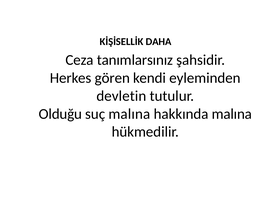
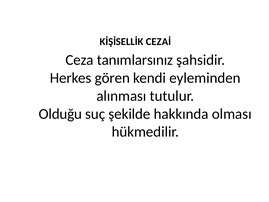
DAHA: DAHA -> CEZAİ
devletin: devletin -> alınması
suç malına: malına -> şekilde
hakkında malına: malına -> olması
